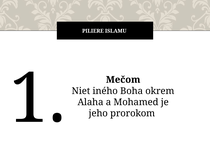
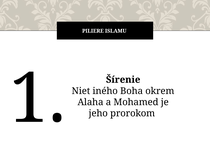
Mečom: Mečom -> Šírenie
